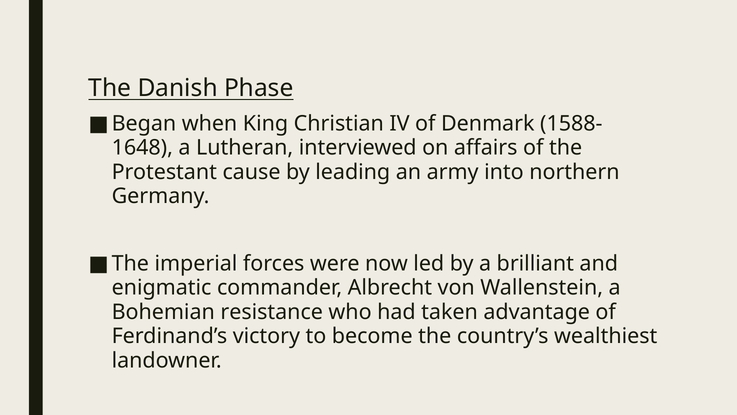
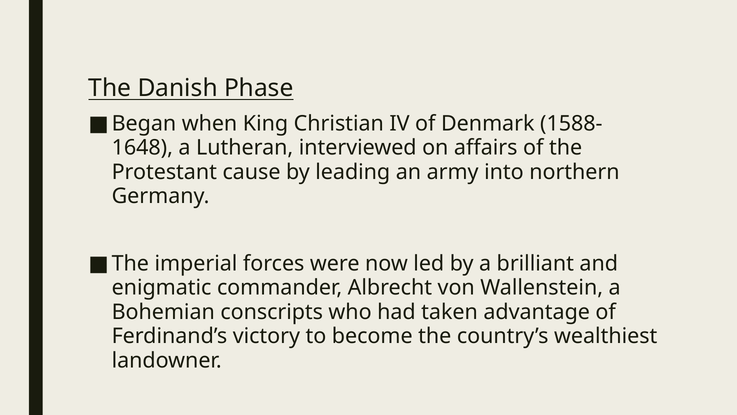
resistance: resistance -> conscripts
